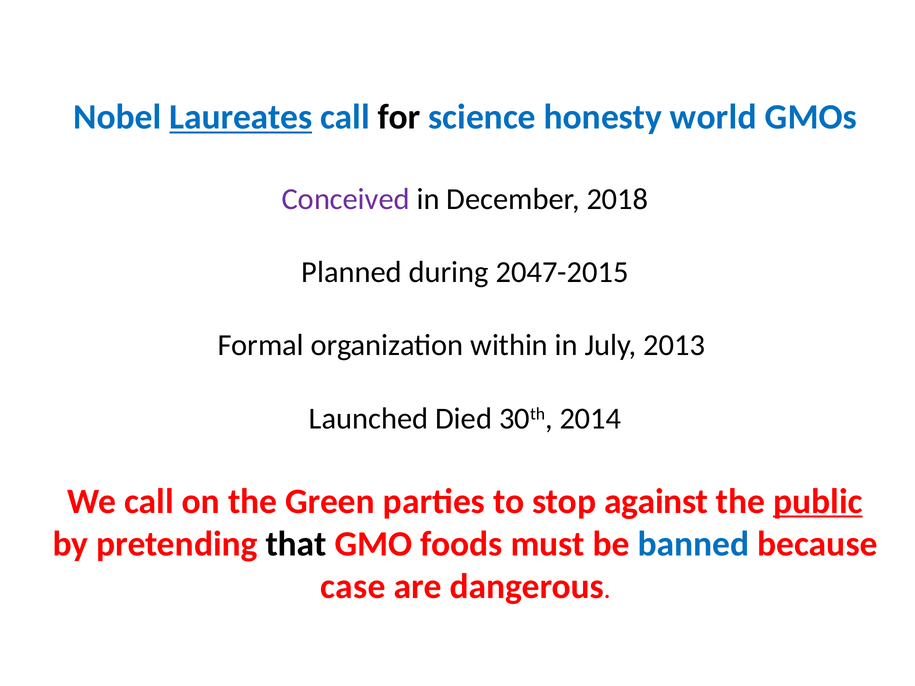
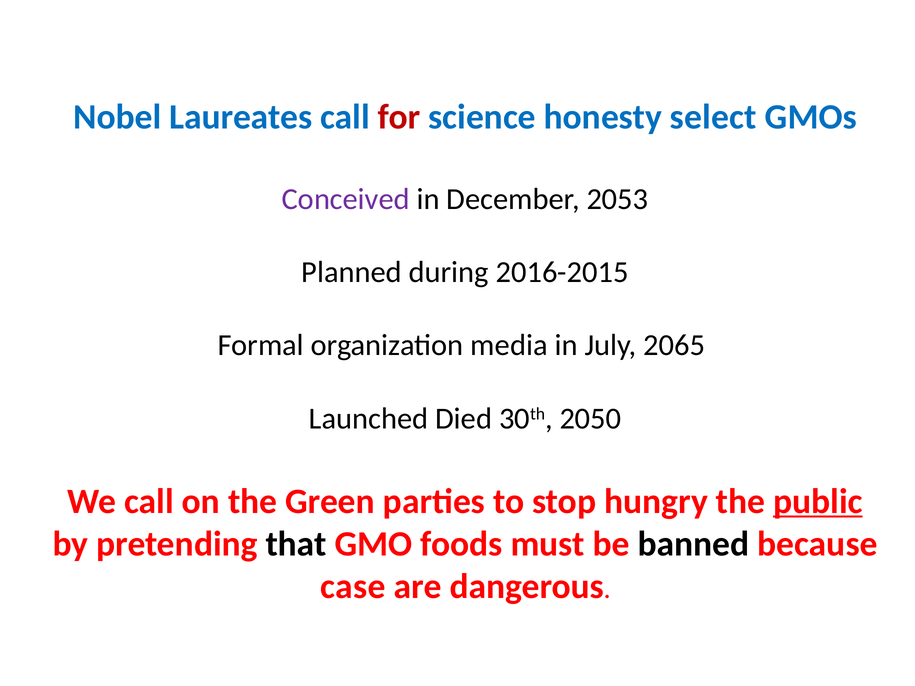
Laureates underline: present -> none
for colour: black -> red
world: world -> select
2018: 2018 -> 2053
2047-2015: 2047-2015 -> 2016-2015
within: within -> media
2013: 2013 -> 2065
2014: 2014 -> 2050
against: against -> hungry
banned colour: blue -> black
